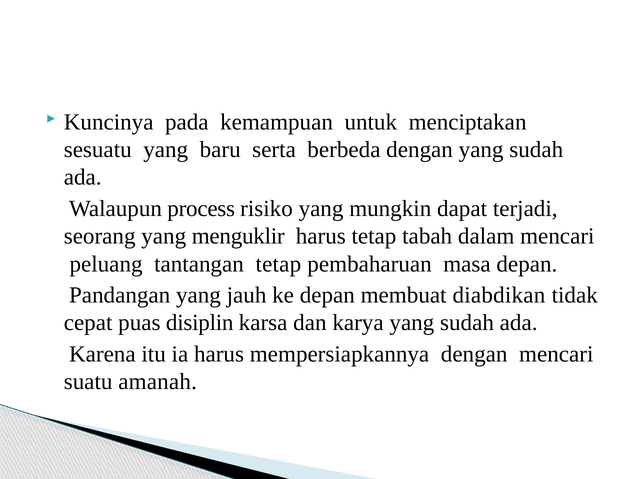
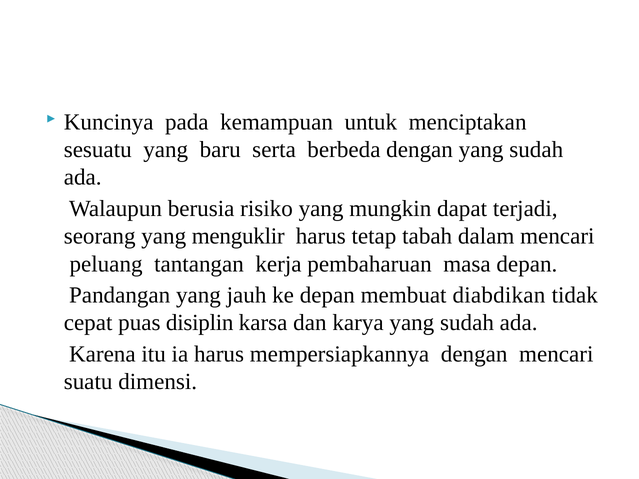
process: process -> berusia
tantangan tetap: tetap -> kerja
amanah: amanah -> dimensi
